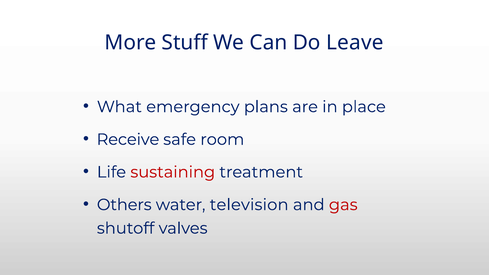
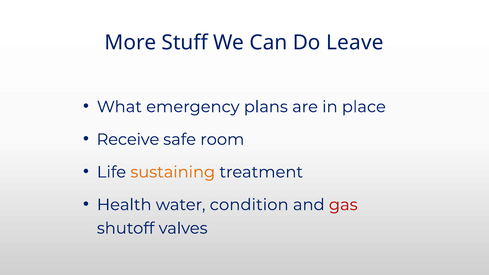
sustaining colour: red -> orange
Others: Others -> Health
television: television -> condition
